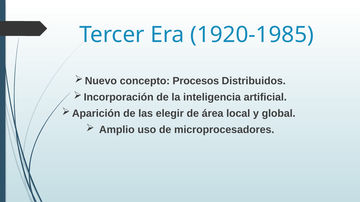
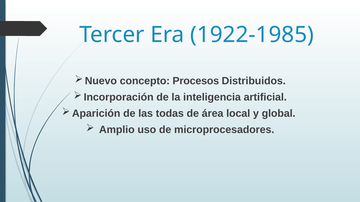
1920-1985: 1920-1985 -> 1922-1985
elegir: elegir -> todas
